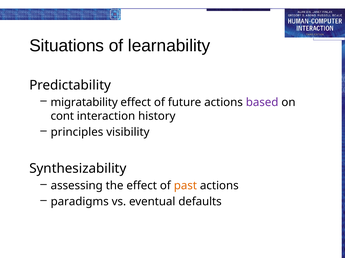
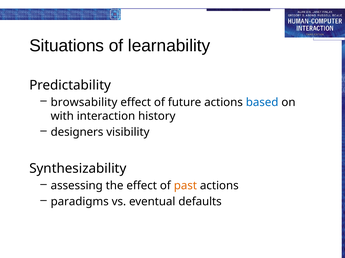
migratability: migratability -> browsability
based colour: purple -> blue
cont: cont -> with
principles: principles -> designers
